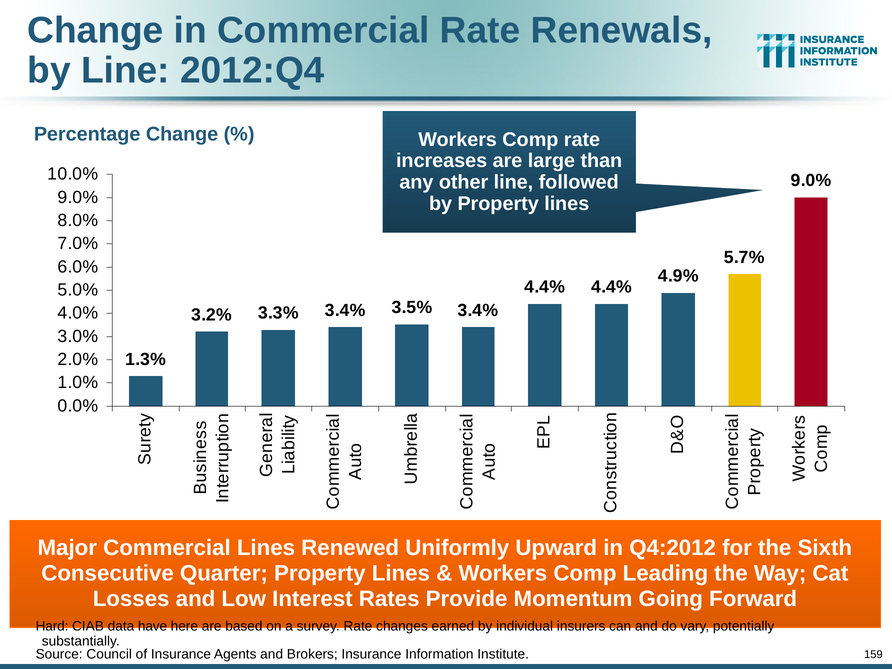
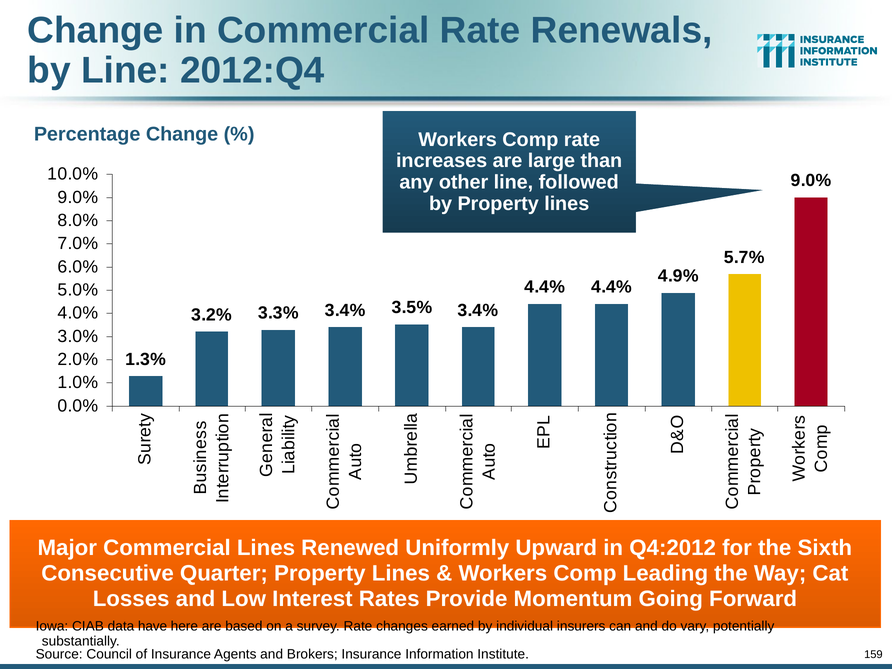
Hard: Hard -> Iowa
